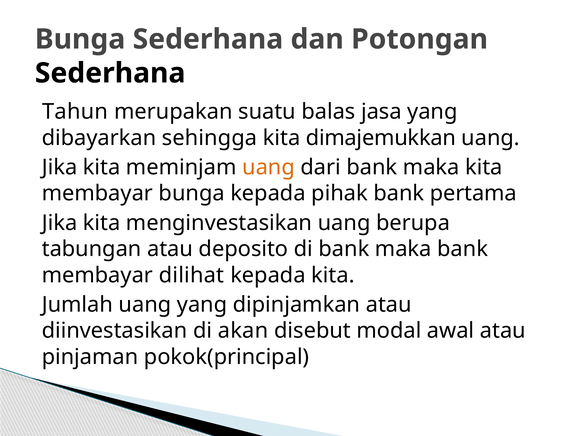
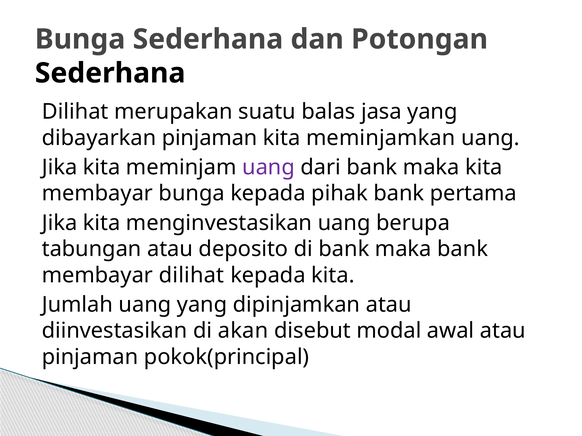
Tahun at (75, 112): Tahun -> Dilihat
dibayarkan sehingga: sehingga -> pinjaman
dimajemukkan: dimajemukkan -> meminjamkan
uang at (269, 167) colour: orange -> purple
